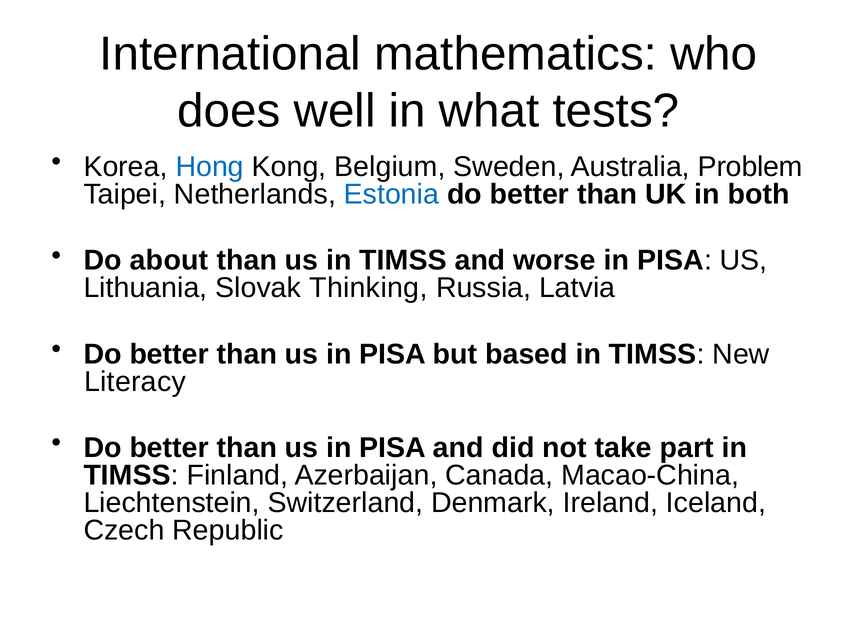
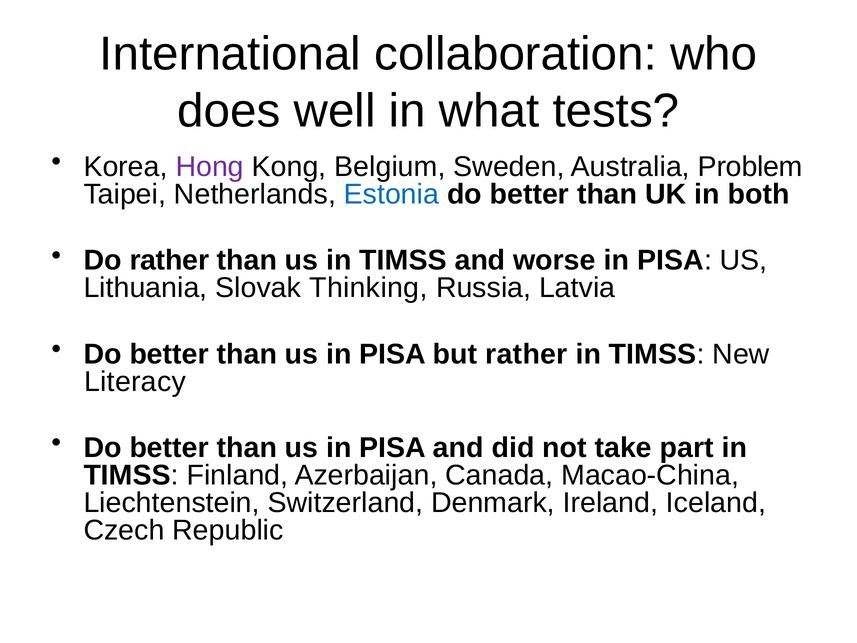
mathematics: mathematics -> collaboration
Hong colour: blue -> purple
Do about: about -> rather
but based: based -> rather
